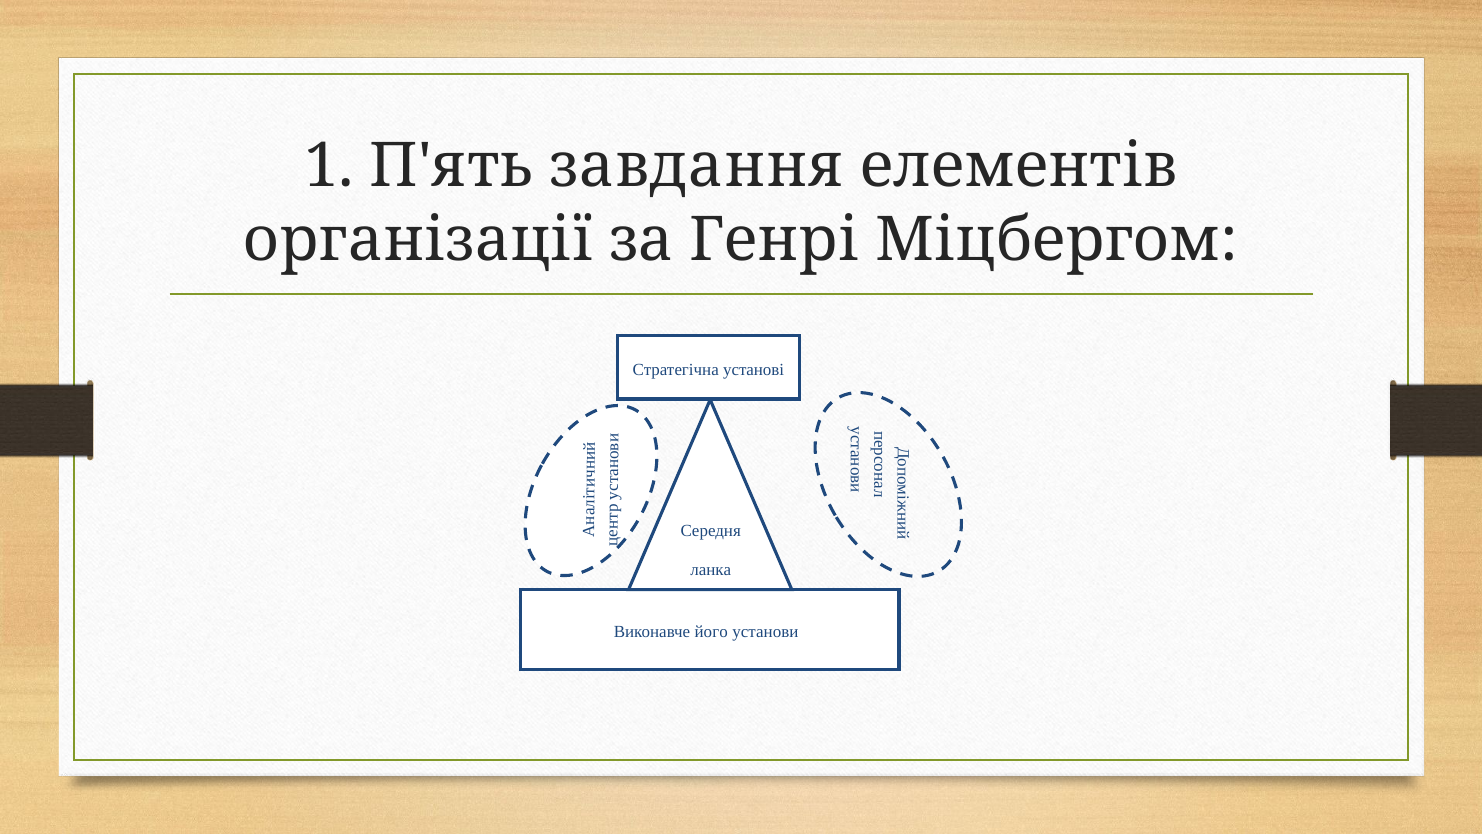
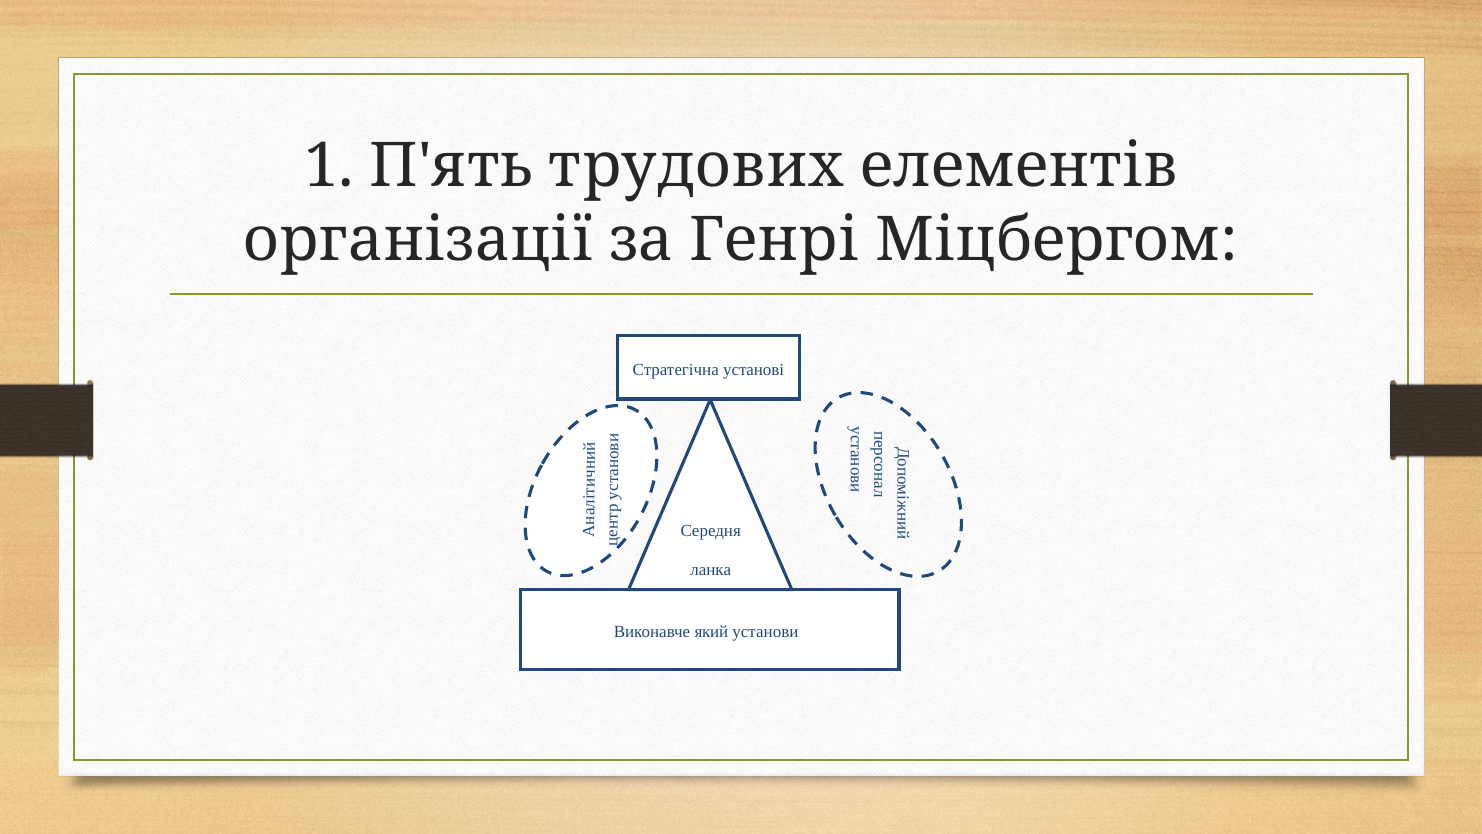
завдання: завдання -> трудових
його: його -> який
